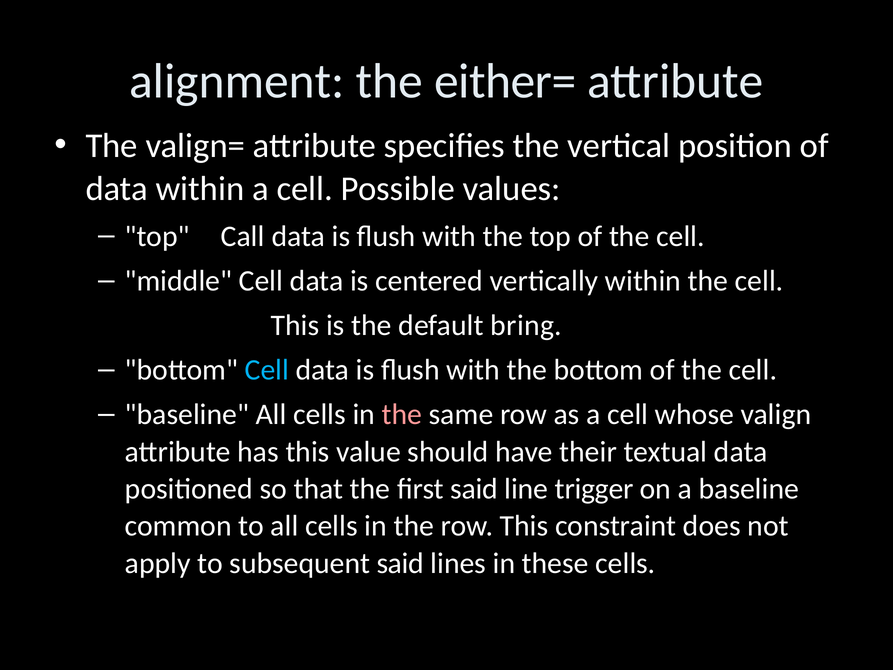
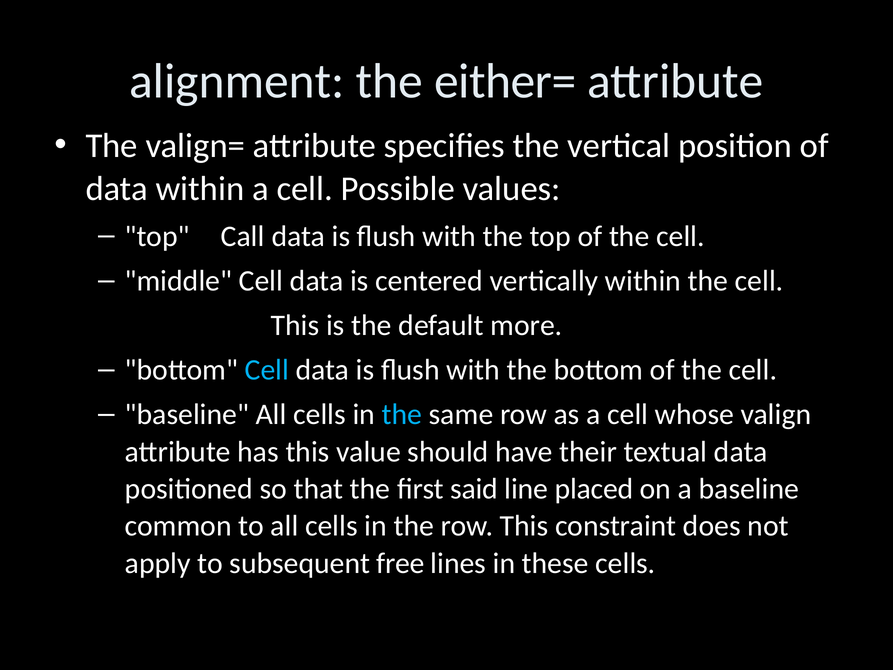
bring: bring -> more
the at (402, 414) colour: pink -> light blue
trigger: trigger -> placed
subsequent said: said -> free
